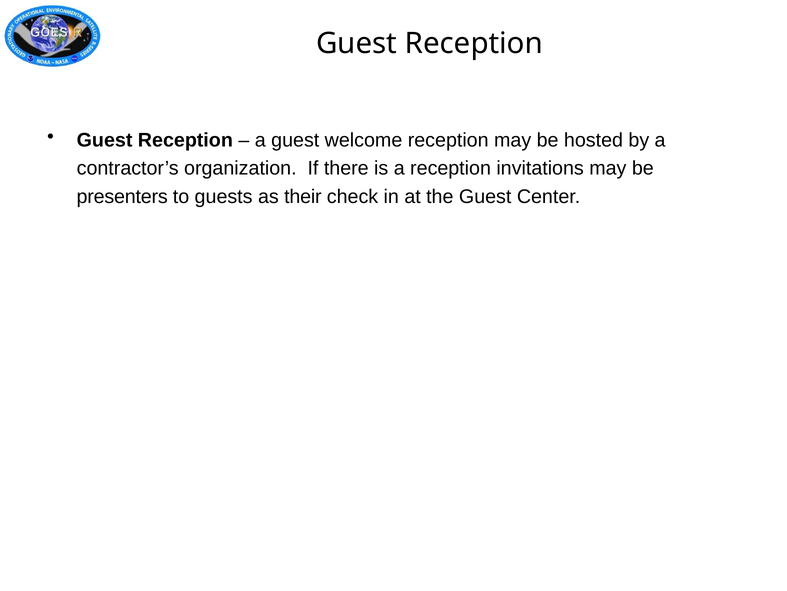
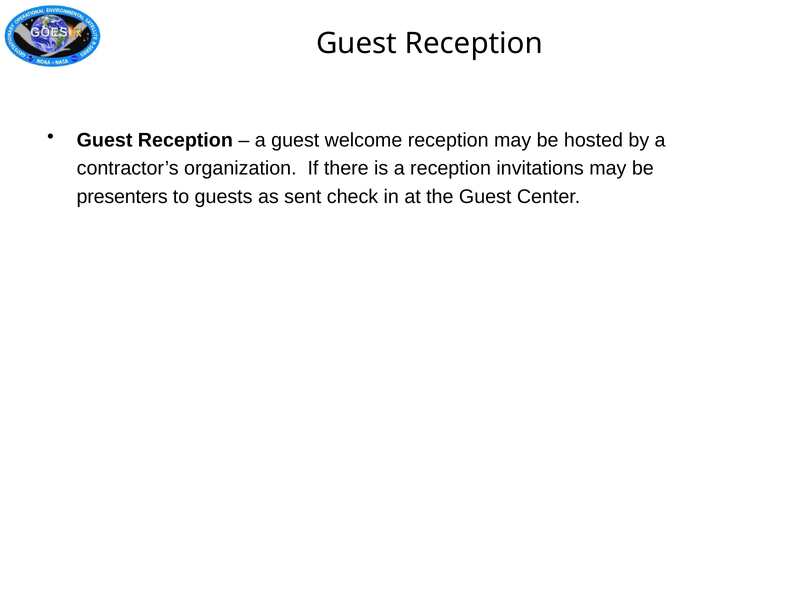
their: their -> sent
